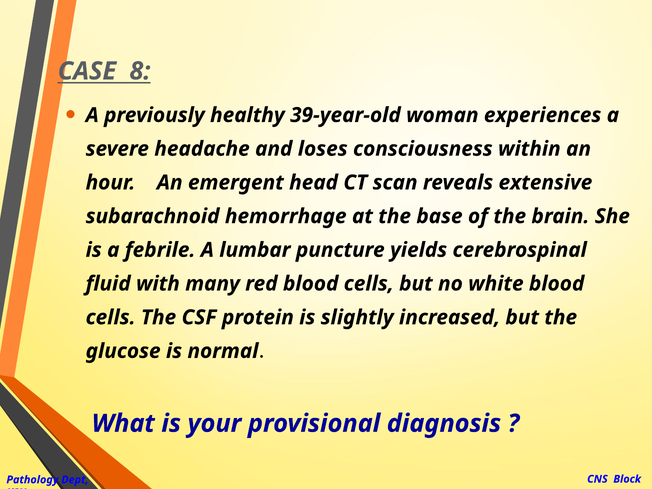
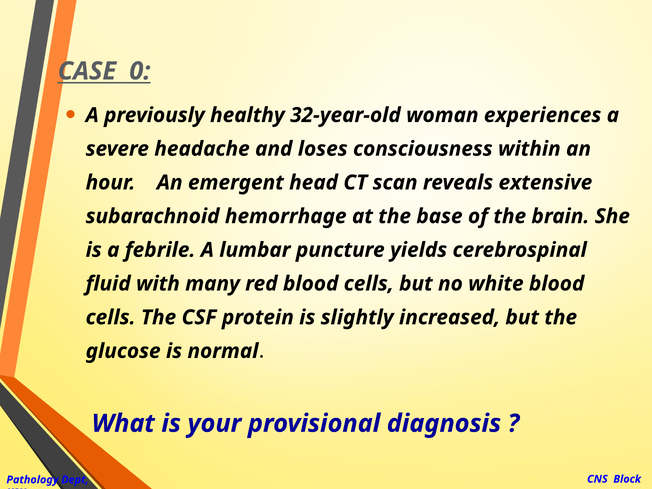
8: 8 -> 0
39-year-old: 39-year-old -> 32-year-old
